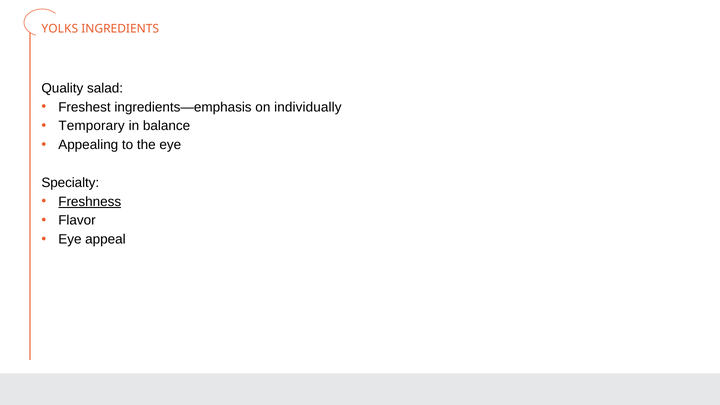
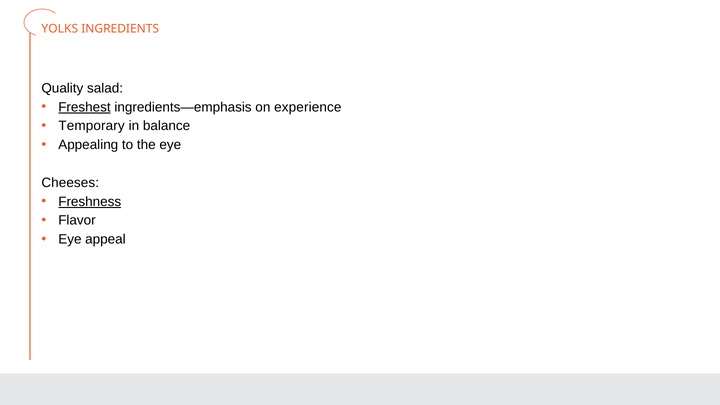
Freshest underline: none -> present
individually: individually -> experience
Specialty: Specialty -> Cheeses
